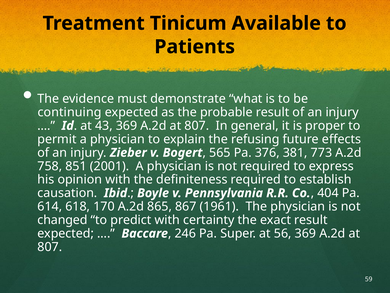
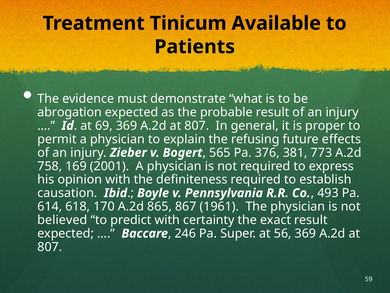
continuing: continuing -> abrogation
43: 43 -> 69
851: 851 -> 169
404: 404 -> 493
changed: changed -> believed
